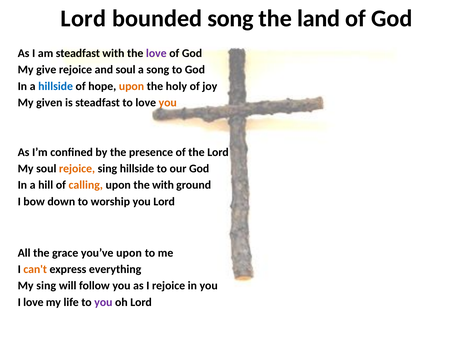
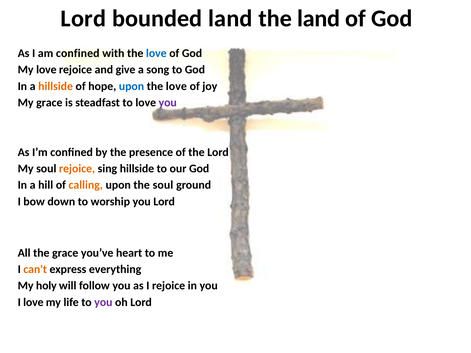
bounded song: song -> land
am steadfast: steadfast -> confined
love at (156, 53) colour: purple -> blue
My give: give -> love
and soul: soul -> give
hillside at (56, 86) colour: blue -> orange
upon at (131, 86) colour: orange -> blue
holy at (176, 86): holy -> love
My given: given -> grace
you at (168, 103) colour: orange -> purple
the with: with -> soul
you’ve upon: upon -> heart
My sing: sing -> holy
